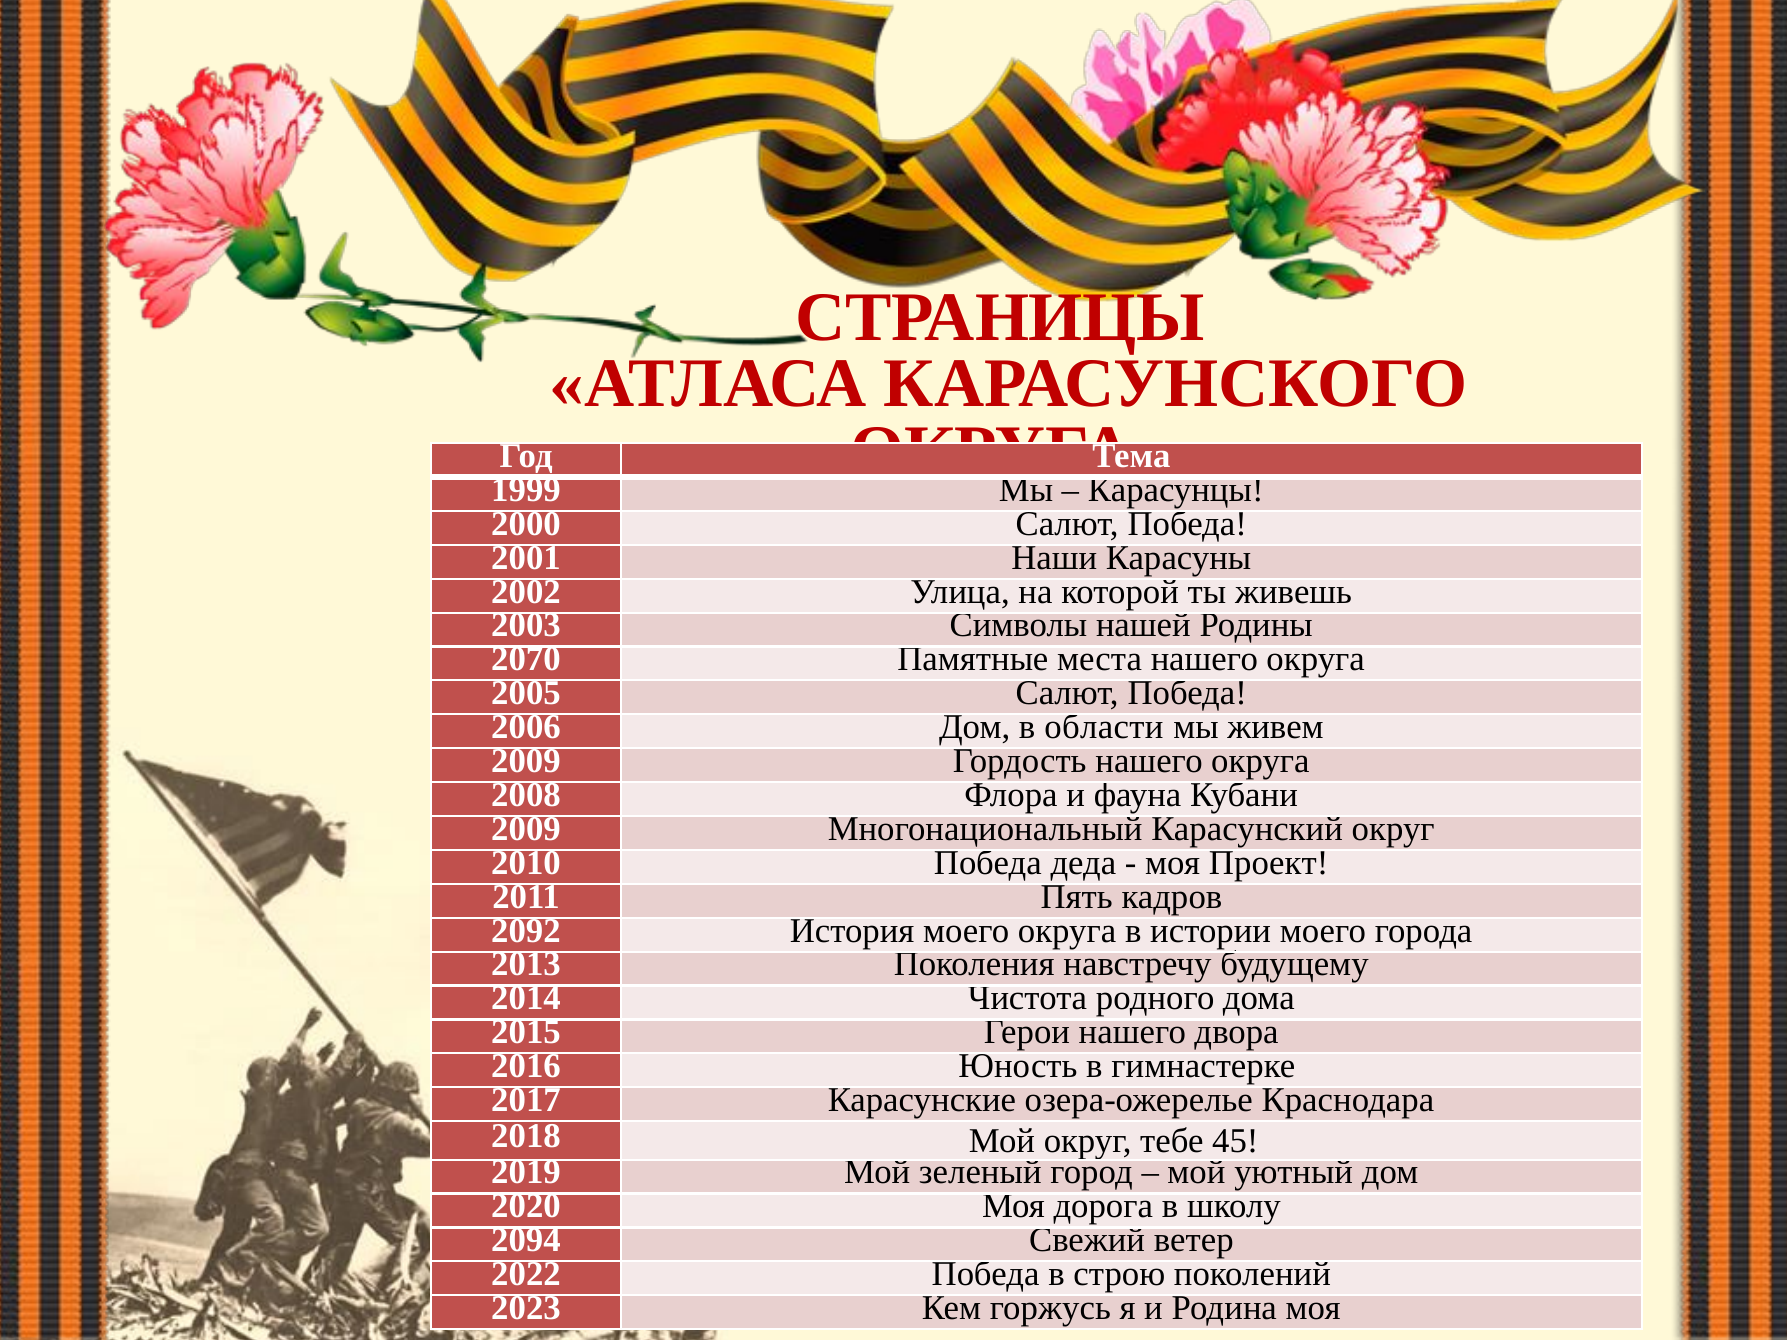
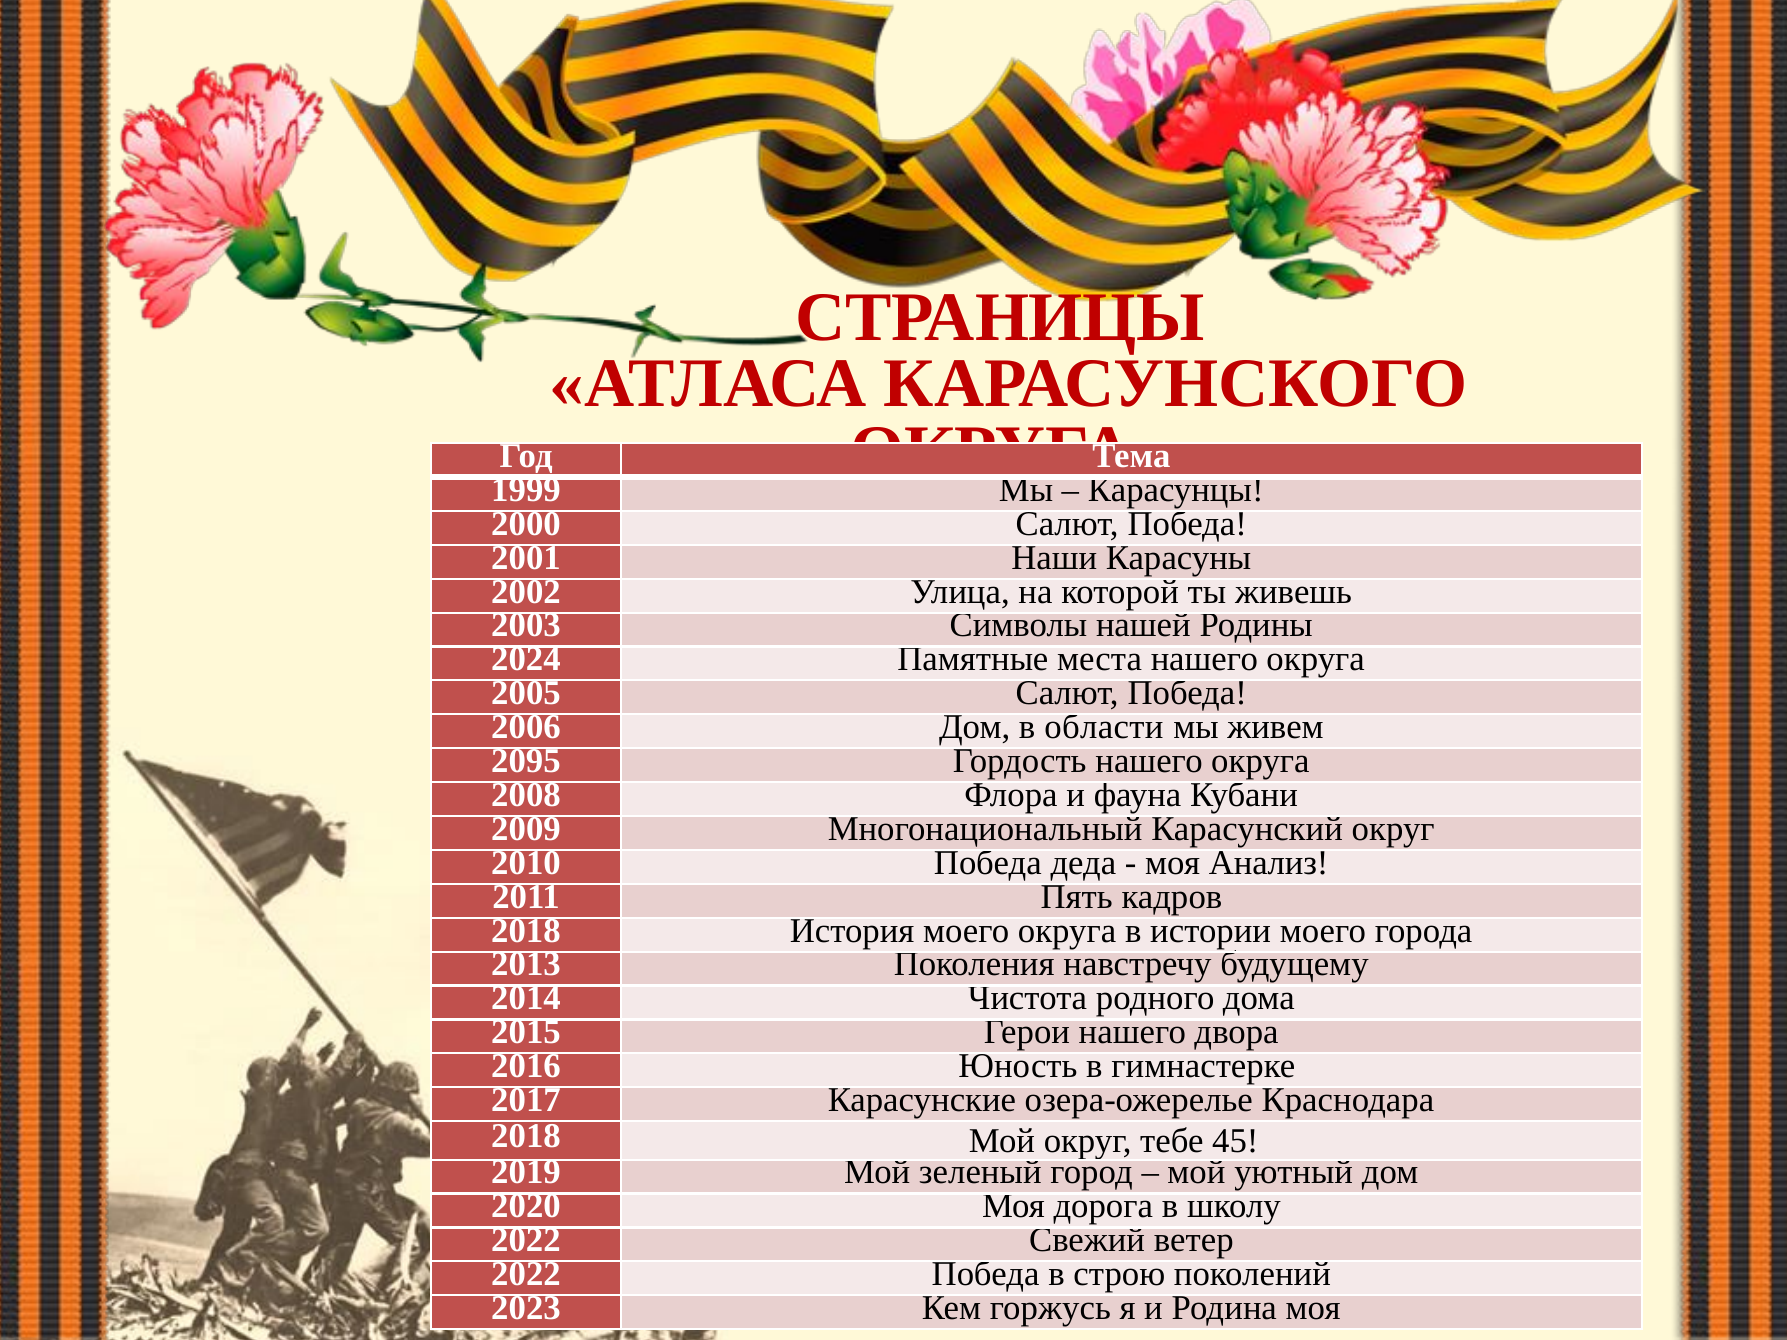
2070: 2070 -> 2024
2009 at (526, 761): 2009 -> 2095
Проект: Проект -> Анализ
2092 at (526, 931): 2092 -> 2018
2094 at (526, 1241): 2094 -> 2022
